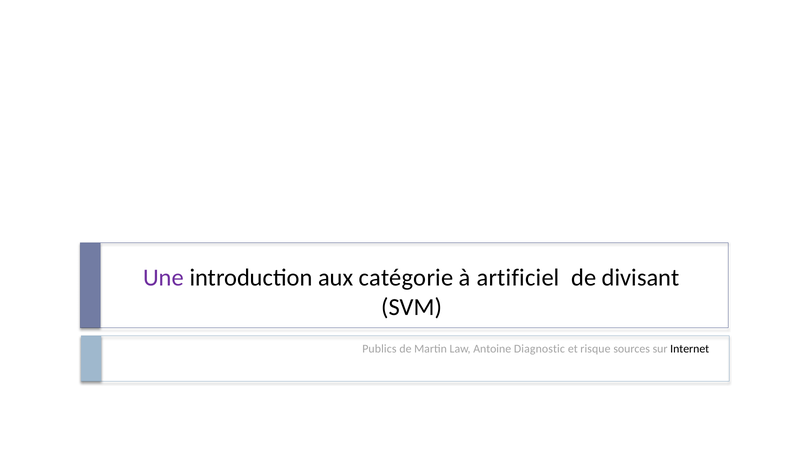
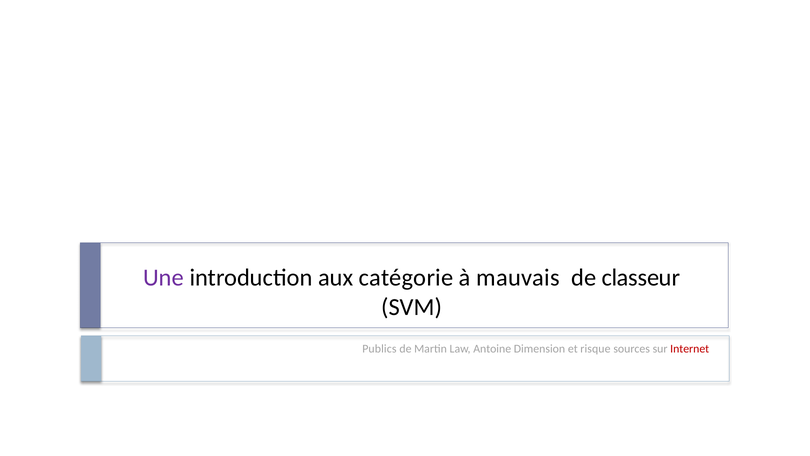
artificiel: artificiel -> mauvais
divisant: divisant -> classeur
Diagnostic: Diagnostic -> Dimension
Internet colour: black -> red
